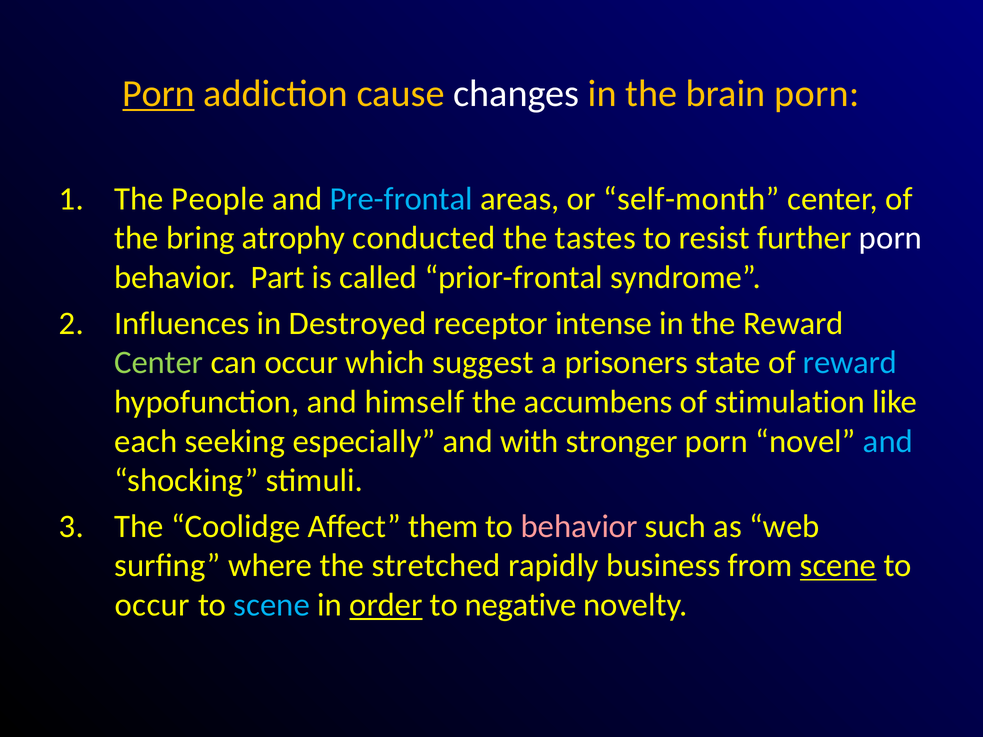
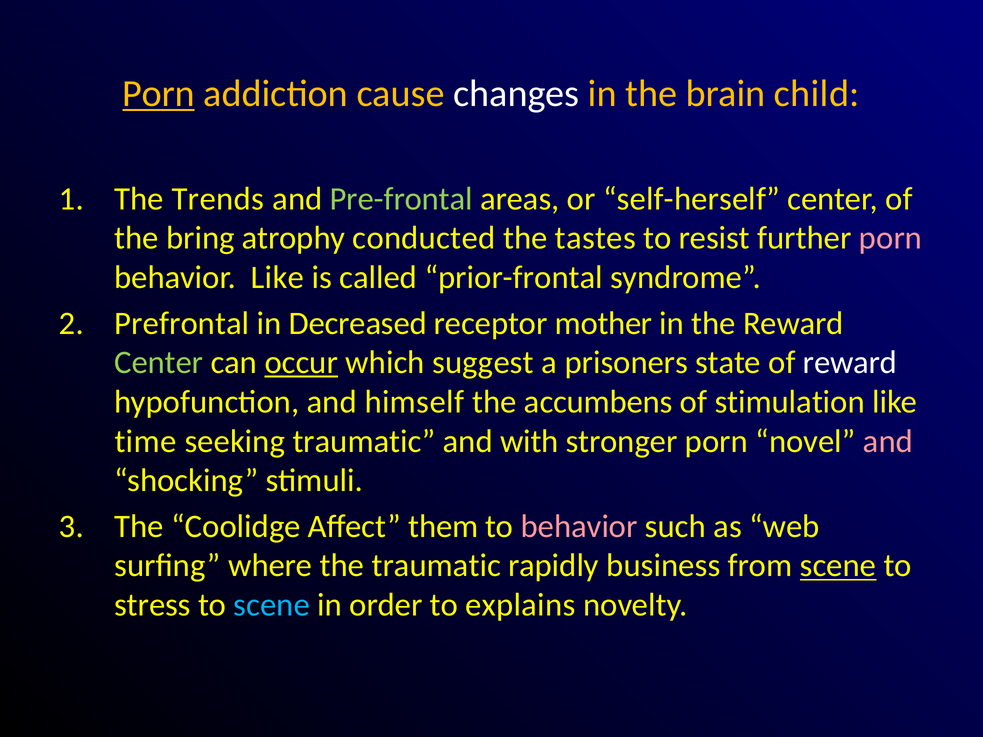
brain porn: porn -> child
People: People -> Trends
Pre-frontal colour: light blue -> light green
self-month: self-month -> self-herself
porn at (891, 238) colour: white -> pink
behavior Part: Part -> Like
Influences: Influences -> Prefrontal
Destroyed: Destroyed -> Decreased
intense: intense -> mother
occur at (301, 363) underline: none -> present
reward at (850, 363) colour: light blue -> white
each: each -> time
seeking especially: especially -> traumatic
and at (888, 441) colour: light blue -> pink
the stretched: stretched -> traumatic
occur at (152, 605): occur -> stress
order underline: present -> none
negative: negative -> explains
